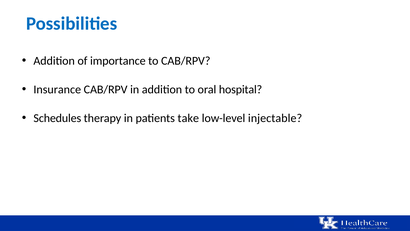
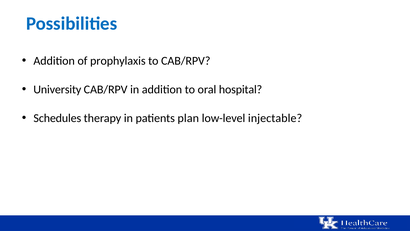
importance: importance -> prophylaxis
Insurance: Insurance -> University
take: take -> plan
